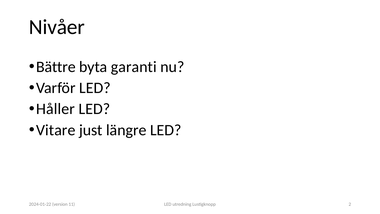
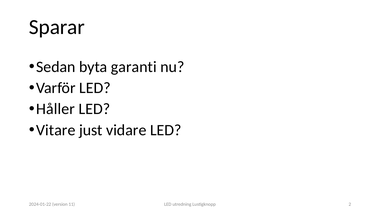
Nivåer: Nivåer -> Sparar
Bättre: Bättre -> Sedan
längre: längre -> vidare
